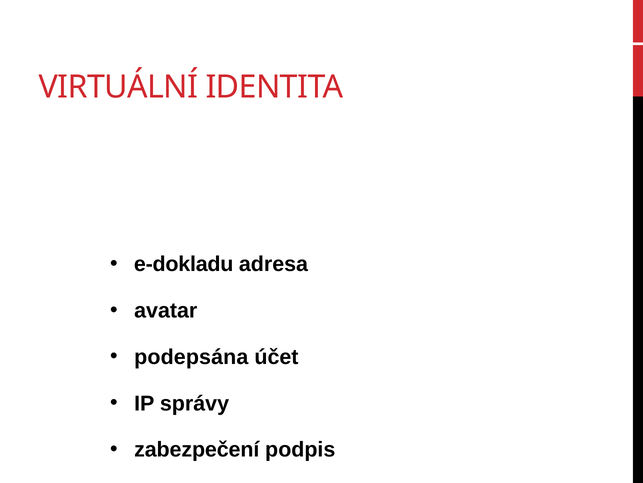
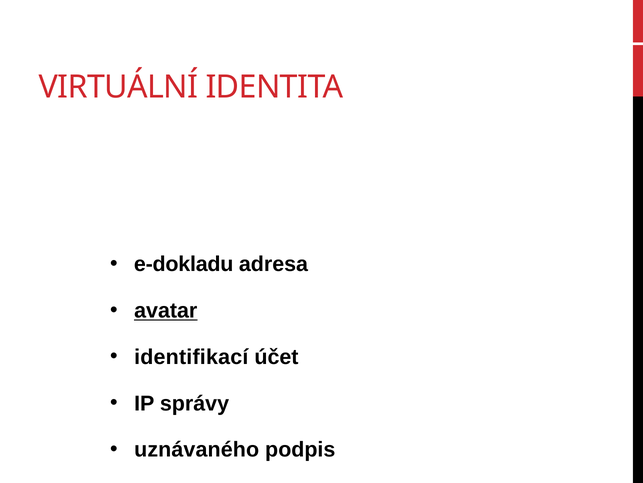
avatar underline: none -> present
podepsána: podepsána -> identifikací
zabezpečení: zabezpečení -> uznávaného
